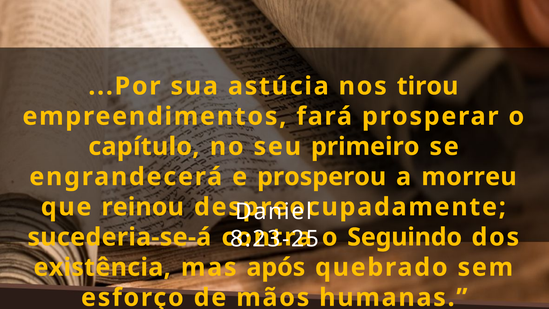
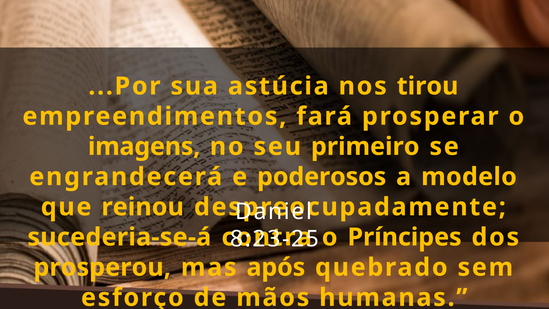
capítulo: capítulo -> imagens
prosperou: prosperou -> poderosos
morreu: morreu -> modelo
Seguindo: Seguindo -> Príncipes
existência: existência -> prosperou
